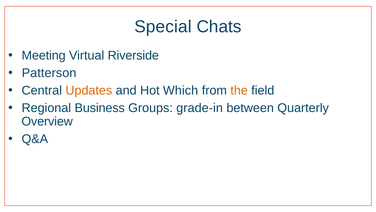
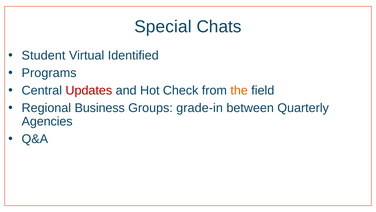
Meeting: Meeting -> Student
Riverside: Riverside -> Identified
Patterson: Patterson -> Programs
Updates colour: orange -> red
Which: Which -> Check
Overview: Overview -> Agencies
